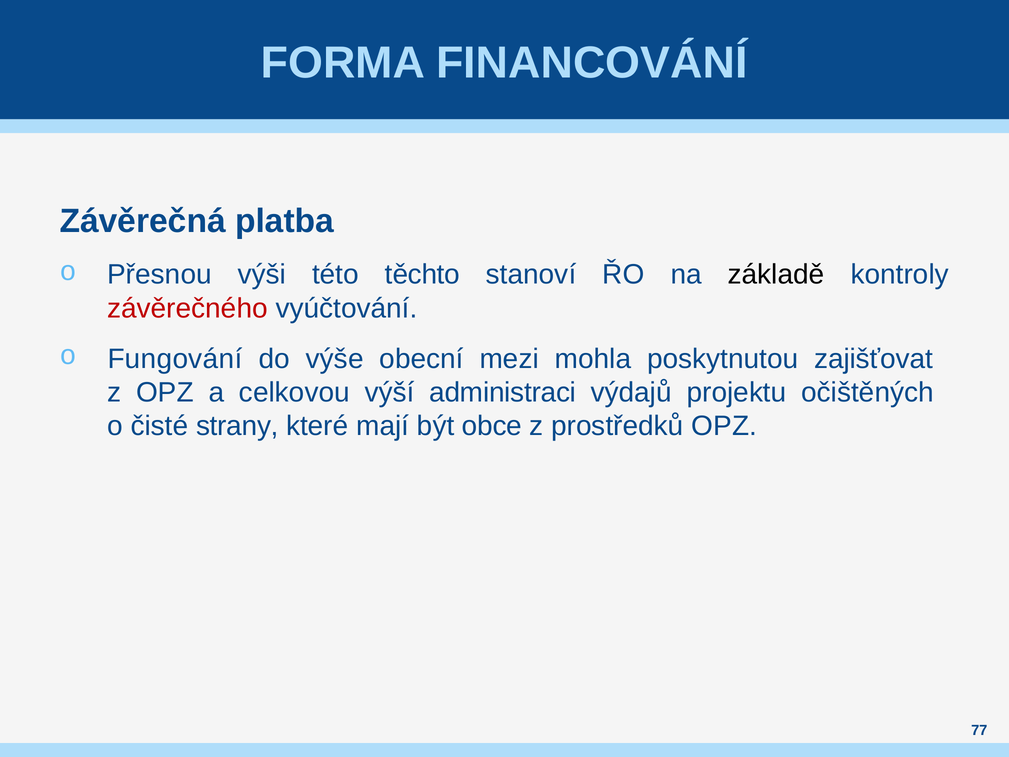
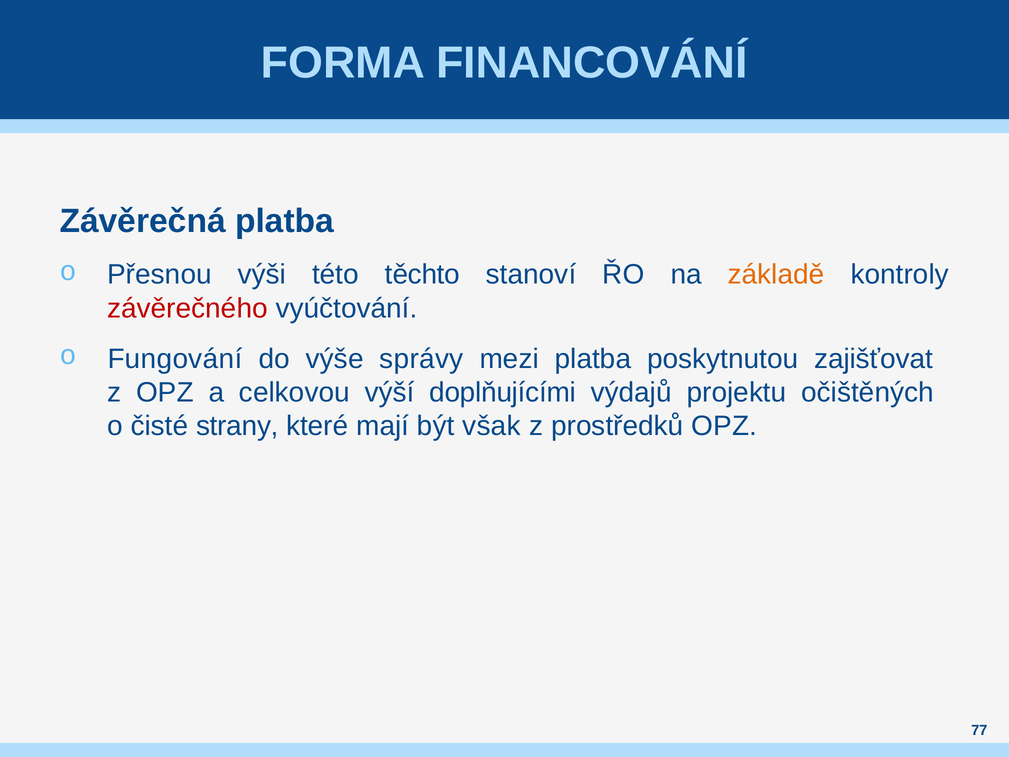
základě colour: black -> orange
obecní: obecní -> správy
mezi mohla: mohla -> platba
administraci: administraci -> doplňujícími
obce: obce -> však
